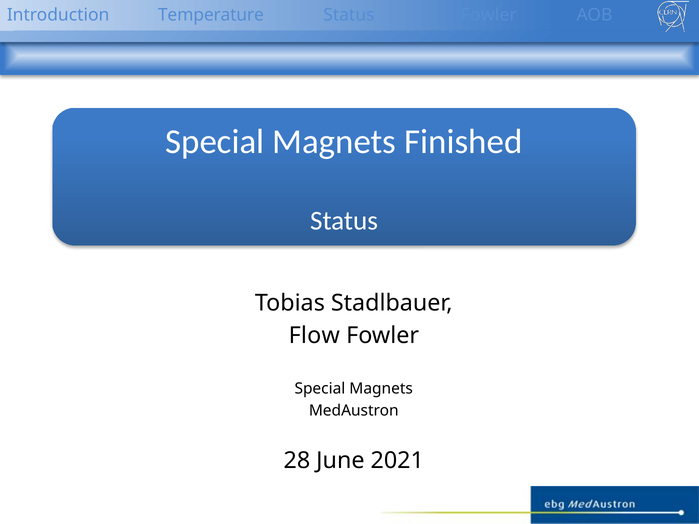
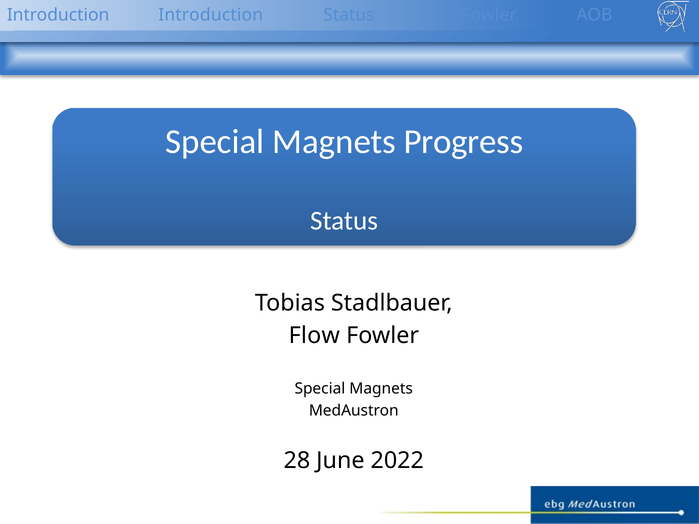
Temperature at (211, 15): Temperature -> Introduction
Finished: Finished -> Progress
2021: 2021 -> 2022
